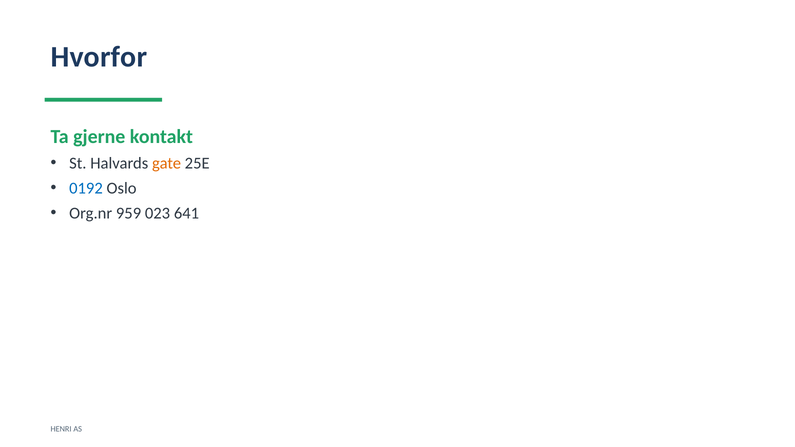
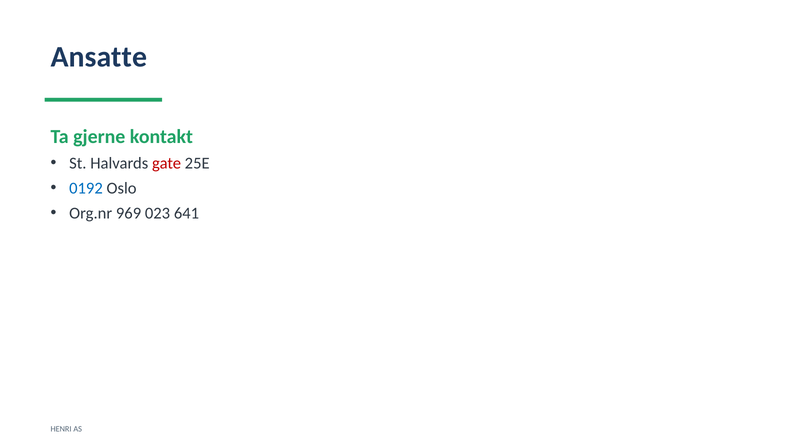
Hvorfor: Hvorfor -> Ansatte
gate colour: orange -> red
959: 959 -> 969
